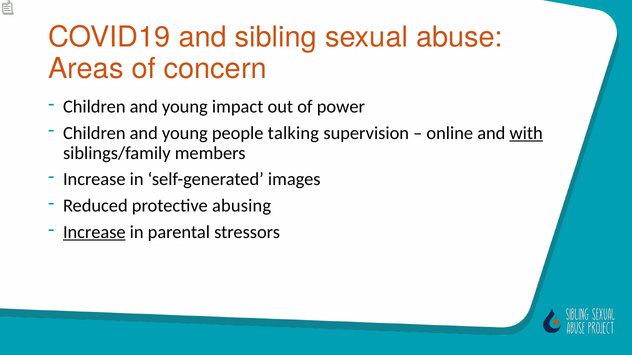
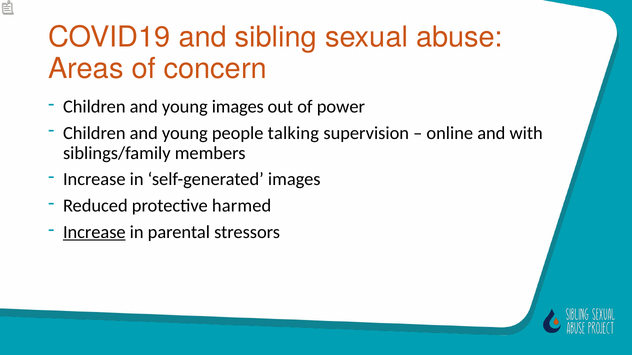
young impact: impact -> images
with underline: present -> none
abusing: abusing -> harmed
